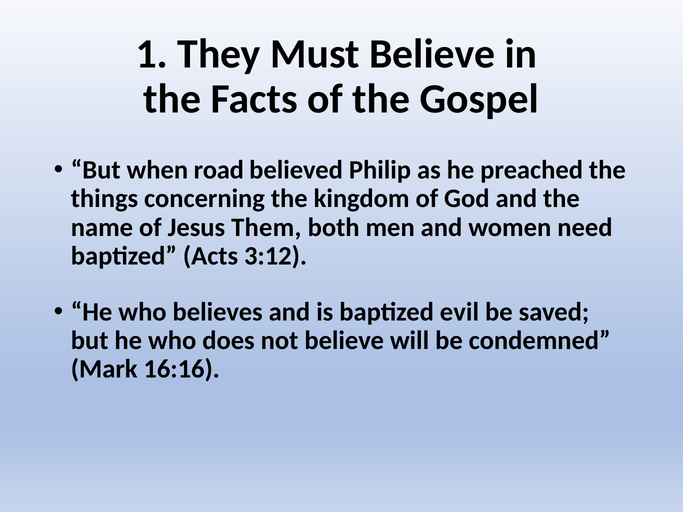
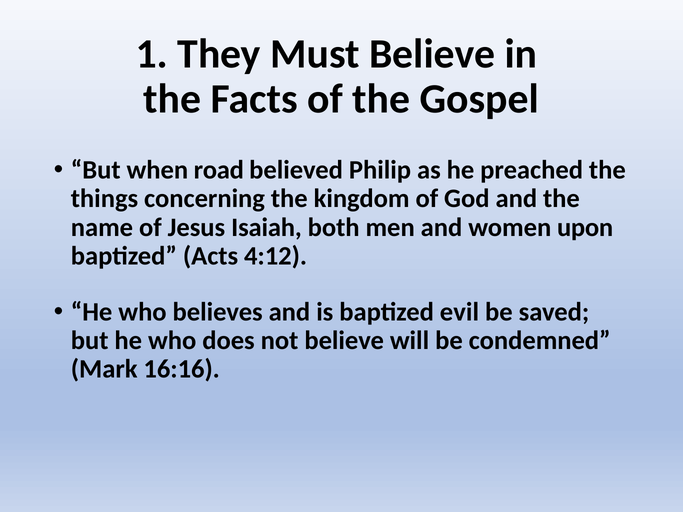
Them: Them -> Isaiah
need: need -> upon
3:12: 3:12 -> 4:12
